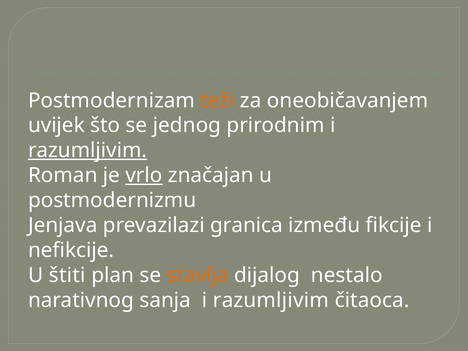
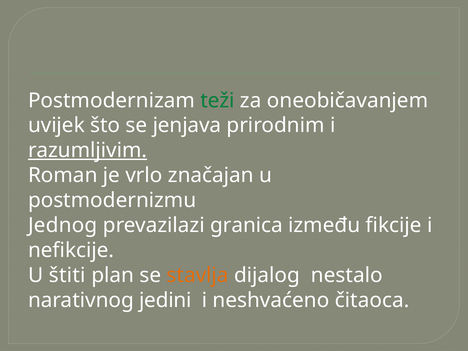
teži colour: orange -> green
jednog: jednog -> jenjava
vrlo underline: present -> none
Jenjava: Jenjava -> Jednog
sanja: sanja -> jedini
razumljivim at (271, 300): razumljivim -> neshvaćeno
